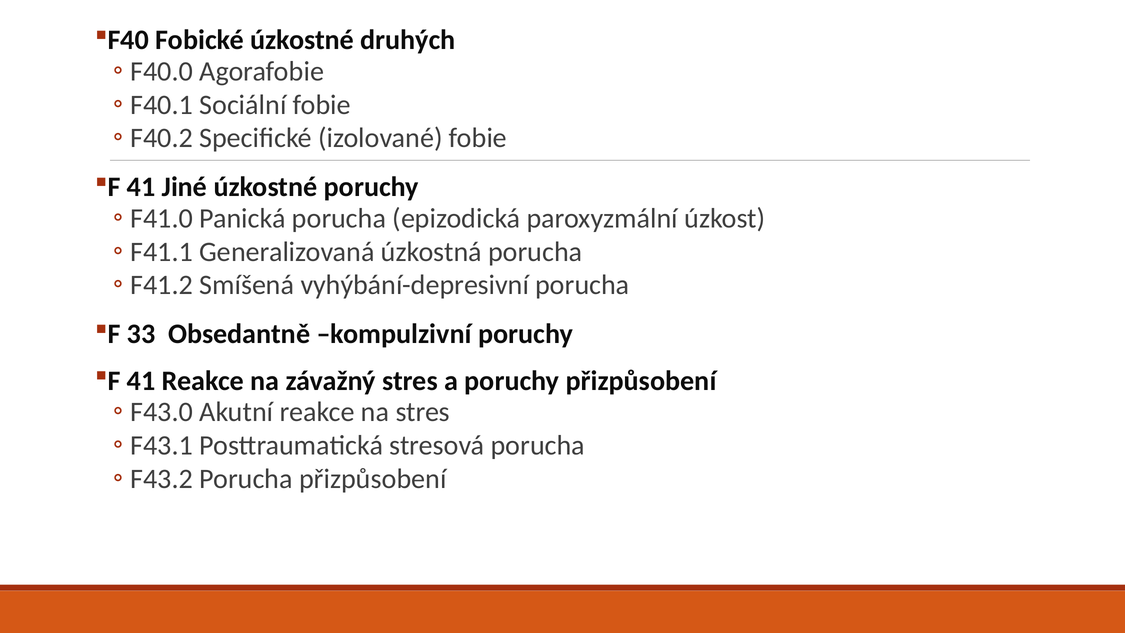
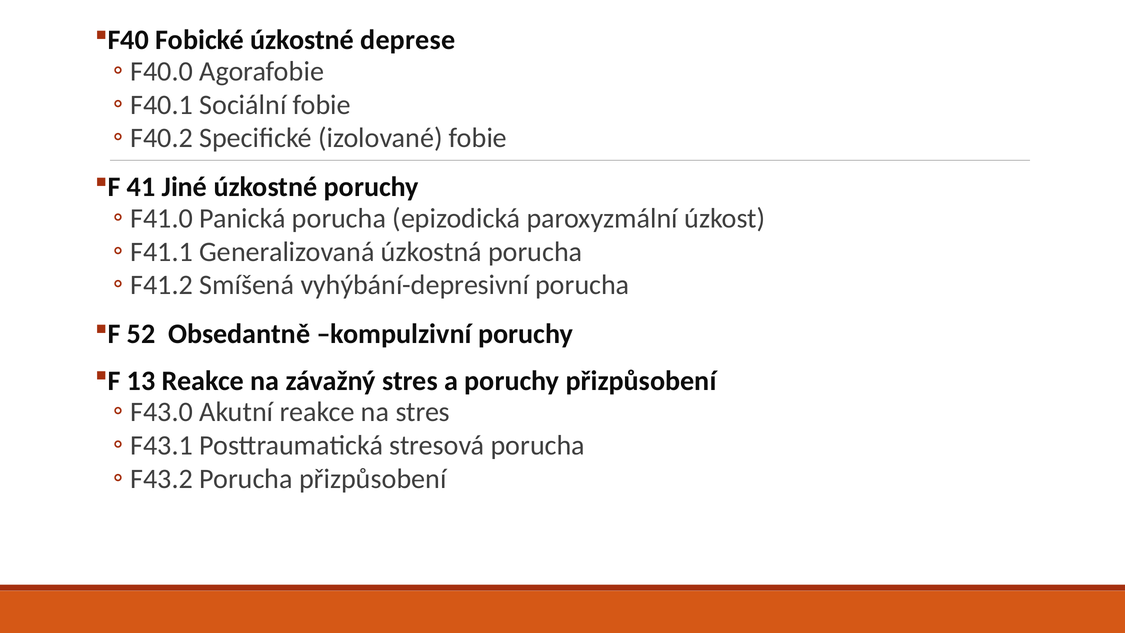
druhých: druhých -> deprese
33: 33 -> 52
41 at (141, 381): 41 -> 13
